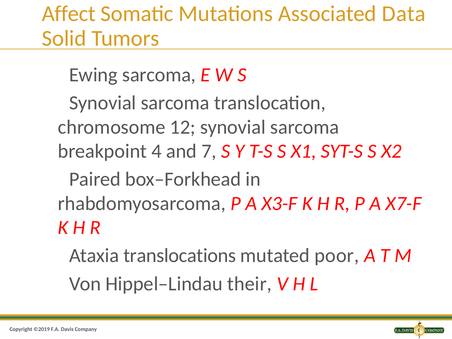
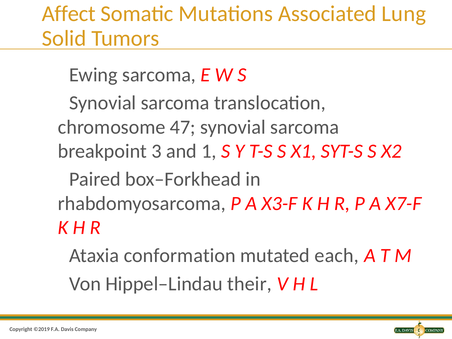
Data: Data -> Lung
12: 12 -> 47
4: 4 -> 3
7: 7 -> 1
translocations: translocations -> conformation
poor: poor -> each
